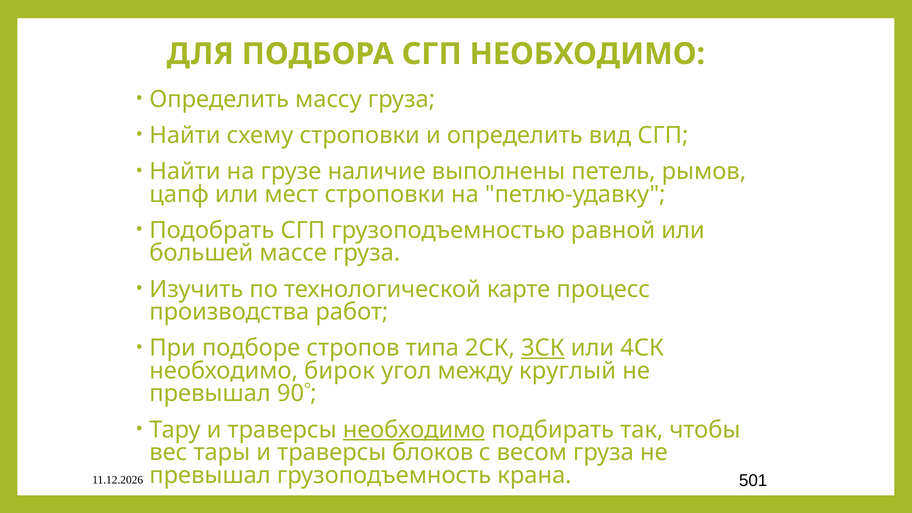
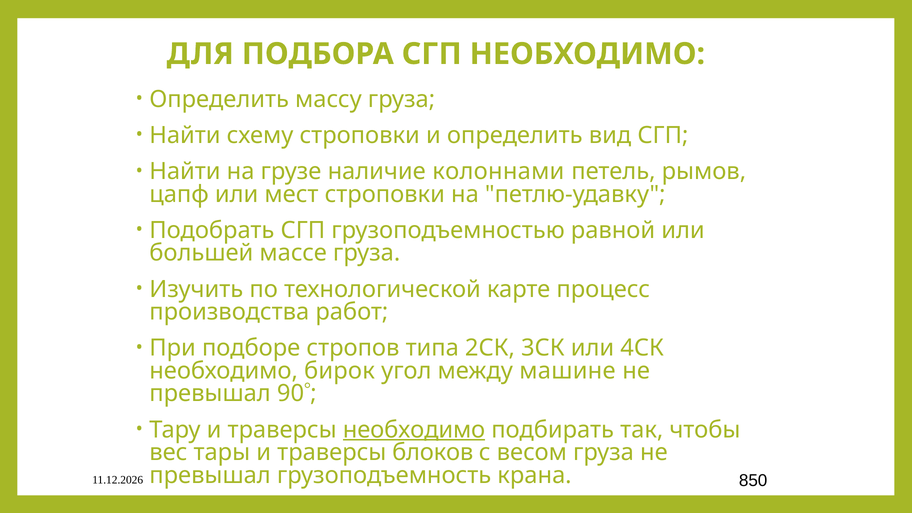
выполнены: выполнены -> колоннами
3СК underline: present -> none
круглый: круглый -> машине
501: 501 -> 850
